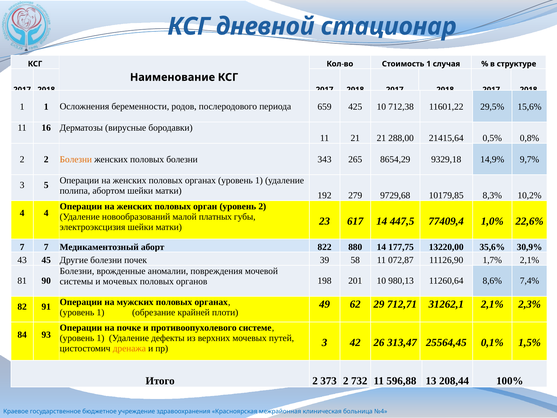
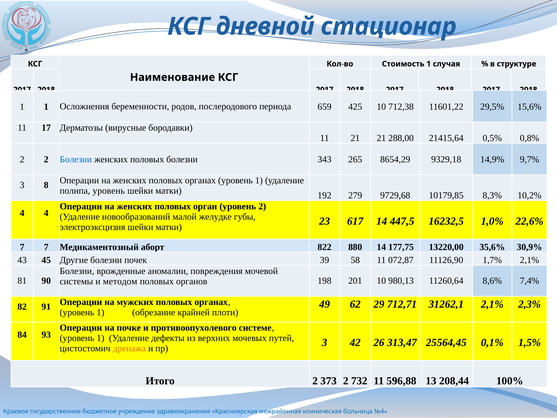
16: 16 -> 17
Болезни at (76, 159) colour: orange -> blue
5: 5 -> 8
полипа абортом: абортом -> уровень
платных: платных -> желудке
77409,4: 77409,4 -> 16232,5
и мочевых: мочевых -> методом
